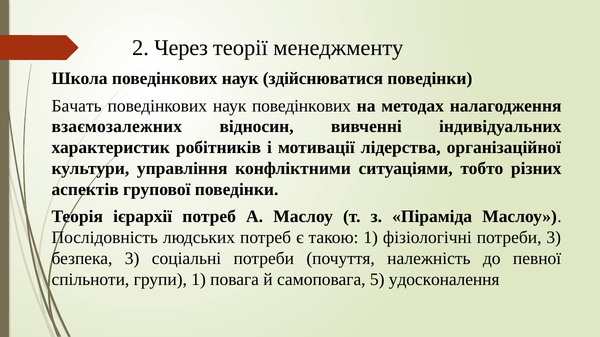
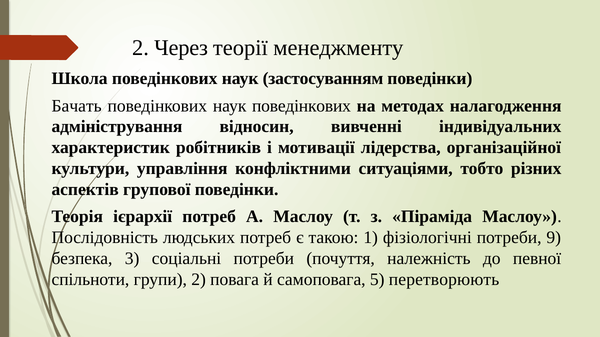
здійснюватися: здійснюватися -> застосуванням
взаємозалежних: взаємозалежних -> адміністрування
потреби 3: 3 -> 9
групи 1: 1 -> 2
удосконалення: удосконалення -> перетворюють
